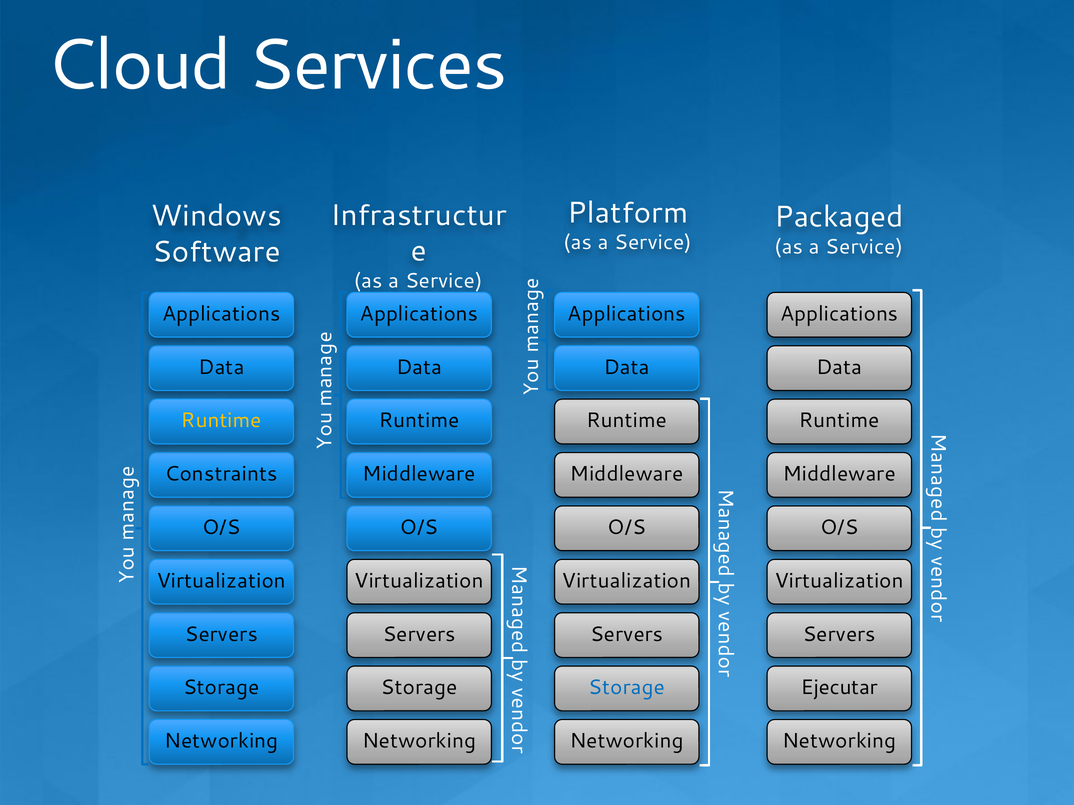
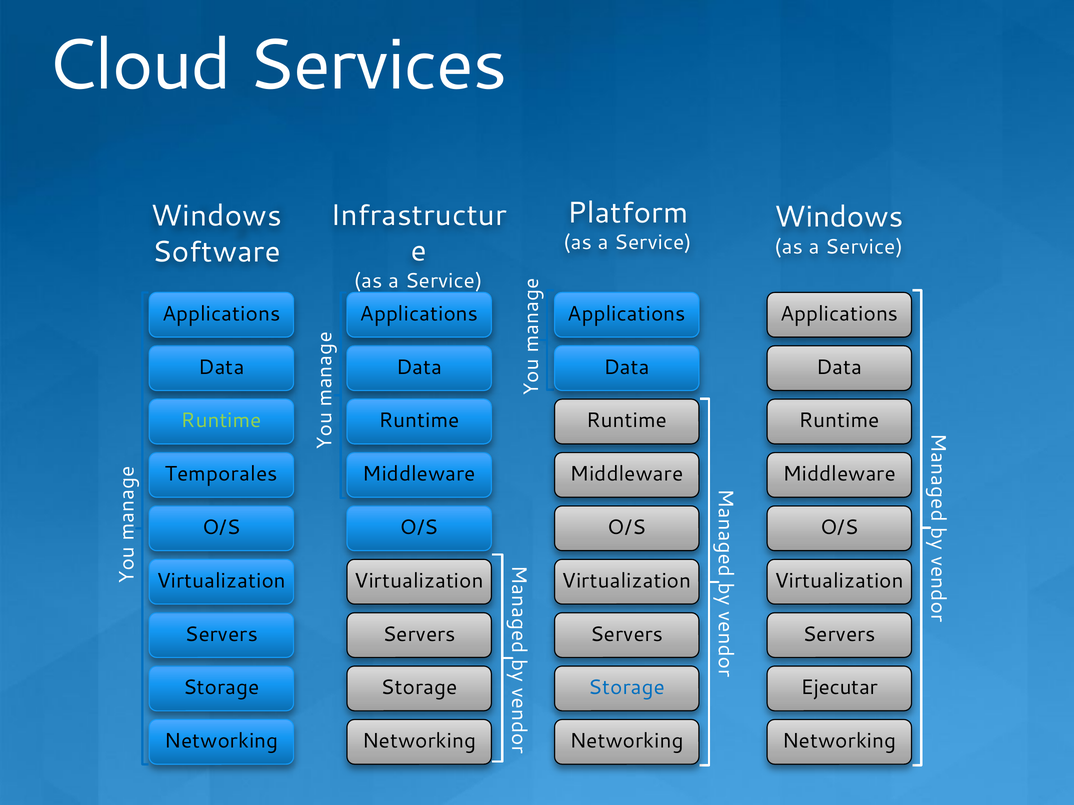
Packaged at (839, 217): Packaged -> Windows
Runtime at (221, 421) colour: yellow -> light green
Constraints: Constraints -> Temporales
